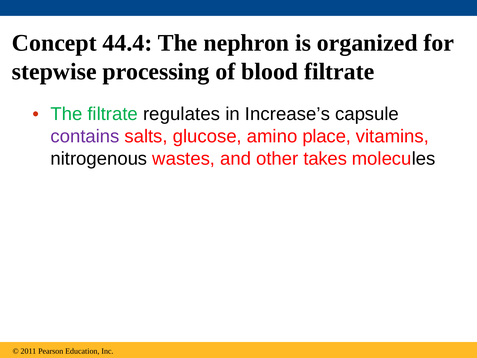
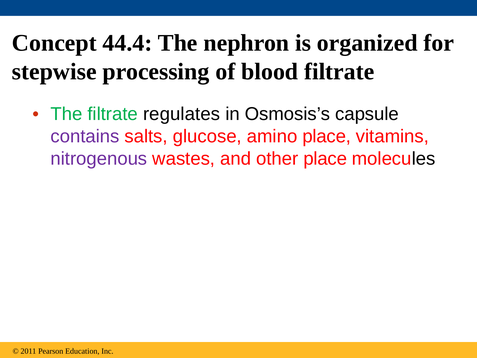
Increase’s: Increase’s -> Osmosis’s
nitrogenous colour: black -> purple
other takes: takes -> place
